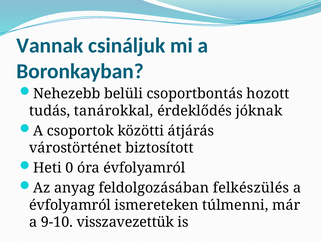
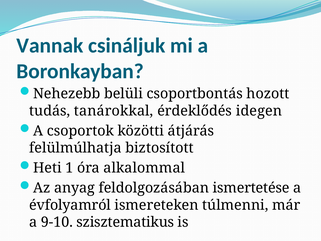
jóknak: jóknak -> idegen
várostörténet: várostörténet -> felülmúlhatja
0: 0 -> 1
óra évfolyamról: évfolyamról -> alkalommal
felkészülés: felkészülés -> ismertetése
visszavezettük: visszavezettük -> szisztematikus
